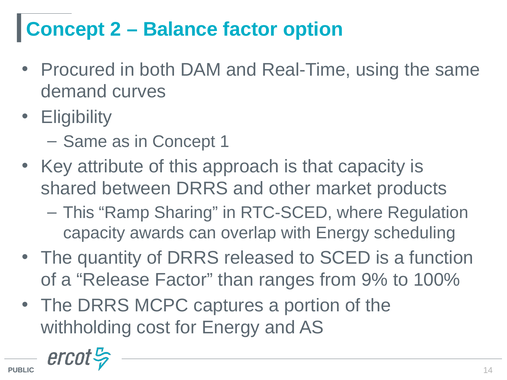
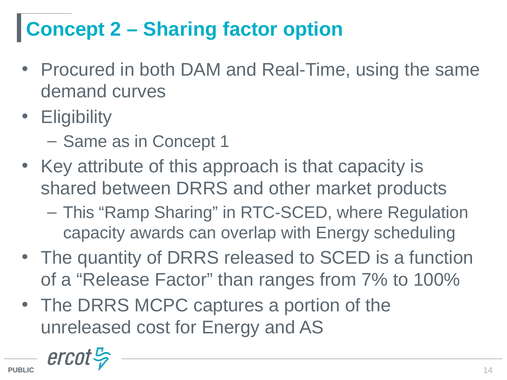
Balance at (180, 29): Balance -> Sharing
9%: 9% -> 7%
withholding: withholding -> unreleased
